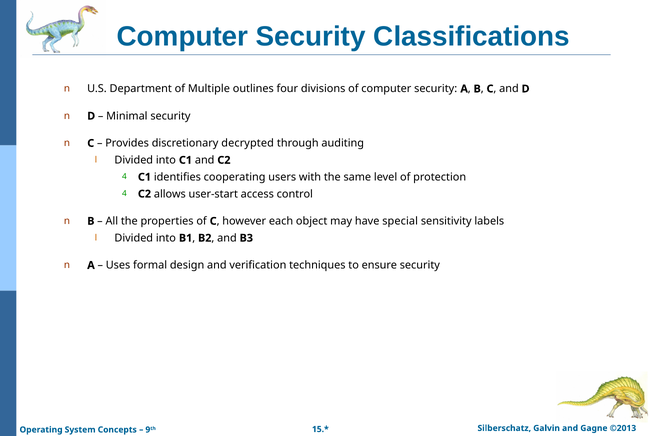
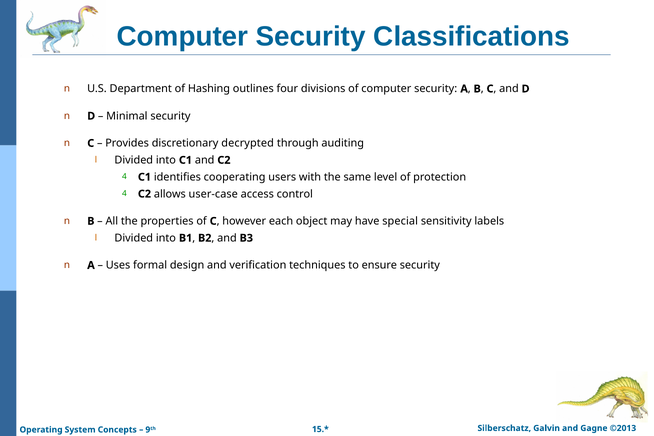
Multiple: Multiple -> Hashing
user-start: user-start -> user-case
